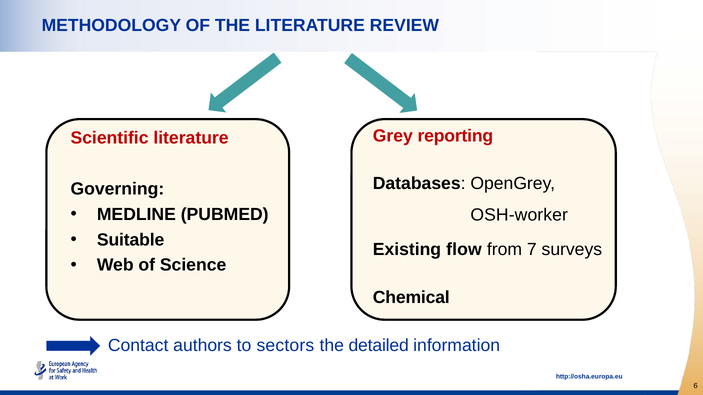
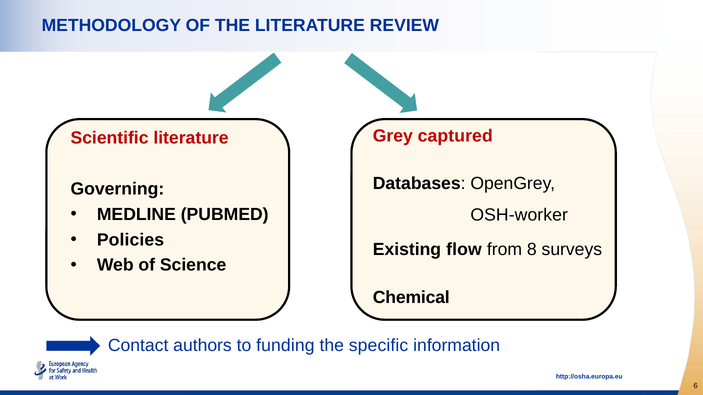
reporting: reporting -> captured
Suitable: Suitable -> Policies
7: 7 -> 8
sectors: sectors -> funding
detailed: detailed -> specific
